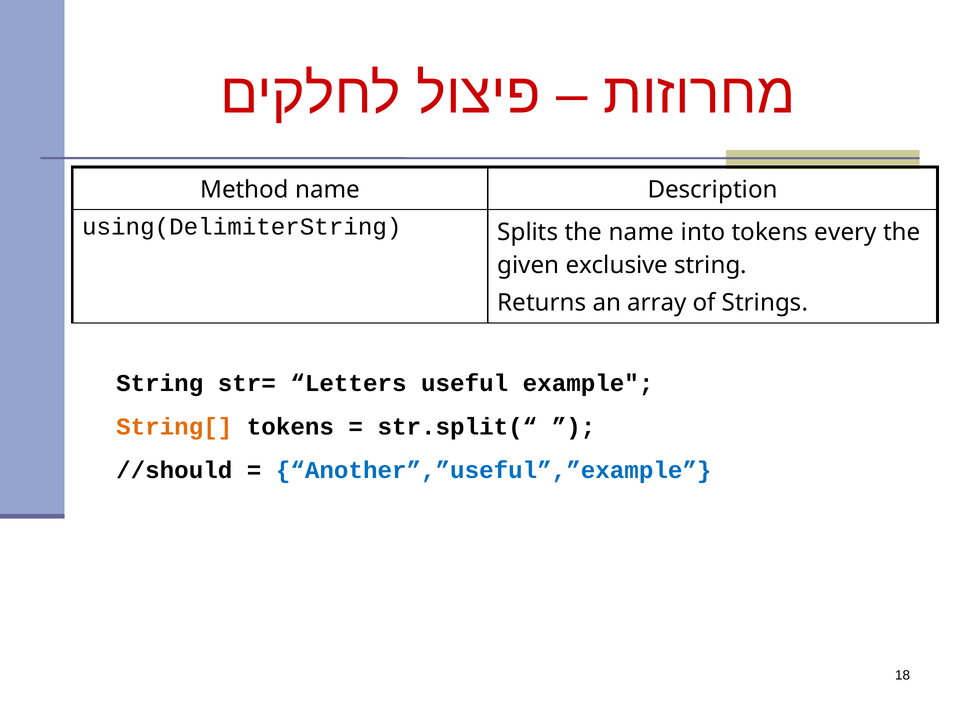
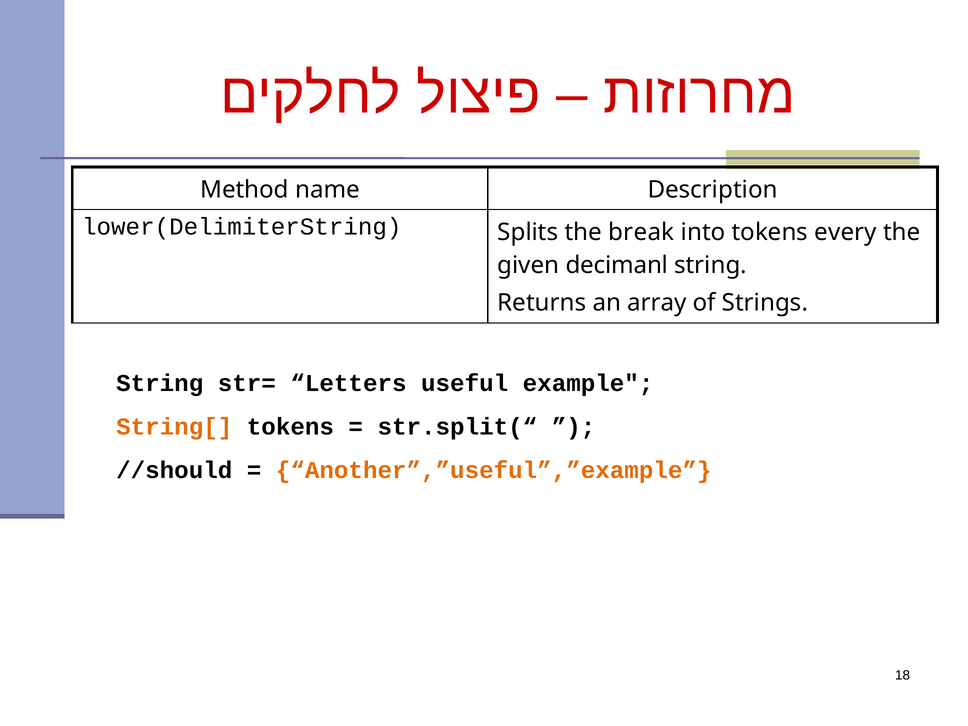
using(DelimiterString: using(DelimiterString -> lower(DelimiterString
the name: name -> break
exclusive: exclusive -> decimanl
Another”,”useful”,”example colour: blue -> orange
